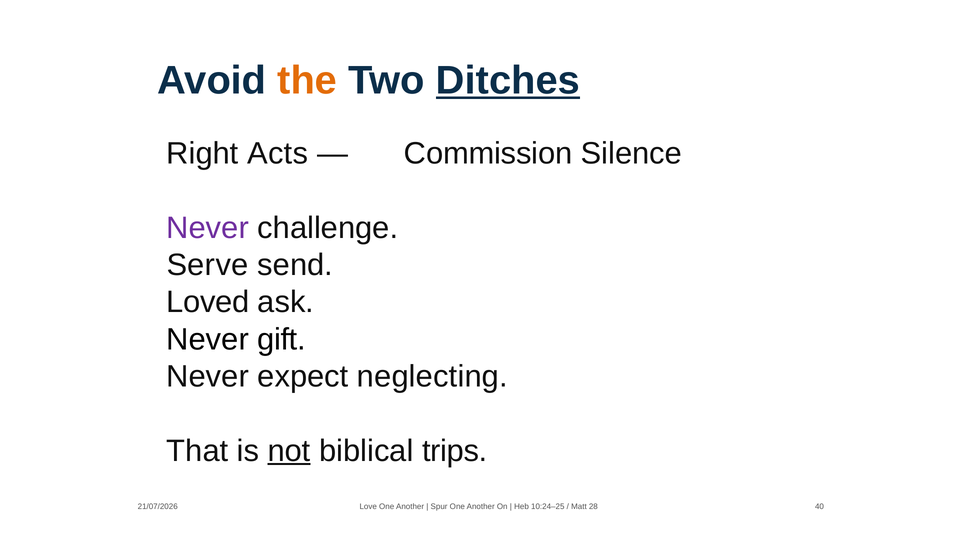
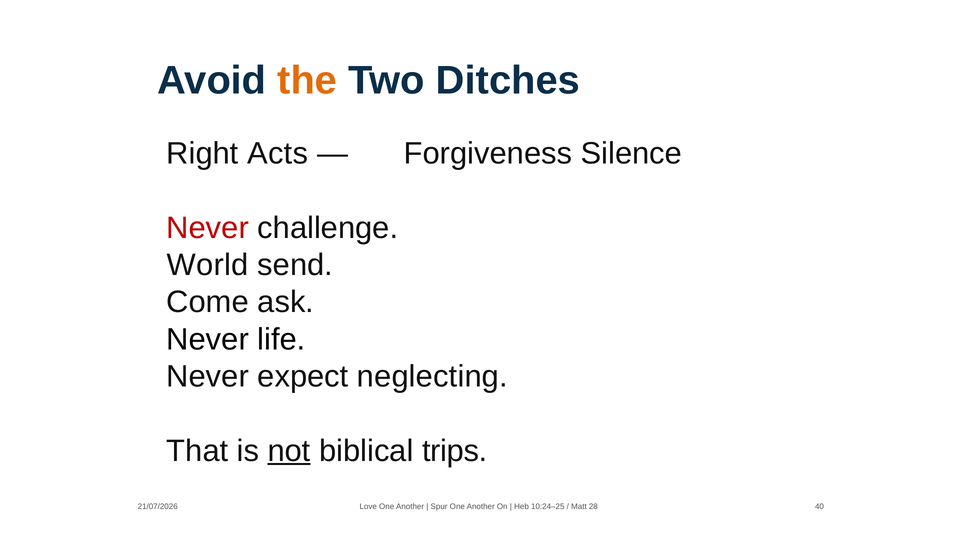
Ditches underline: present -> none
Commission: Commission -> Forgiveness
Never at (208, 228) colour: purple -> red
Serve: Serve -> World
Loved: Loved -> Come
gift: gift -> life
